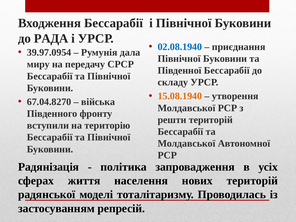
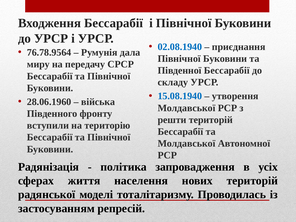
до РАДА: РАДА -> УРСР
39.97.0954: 39.97.0954 -> 76.78.9564
15.08.1940 colour: orange -> blue
67.04.8270: 67.04.8270 -> 28.06.1960
